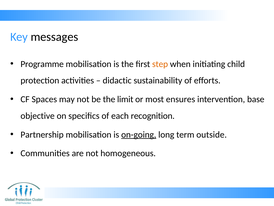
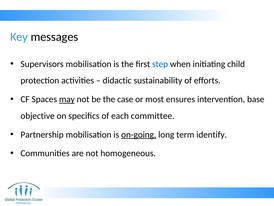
Programme: Programme -> Supervisors
step colour: orange -> blue
may underline: none -> present
limit: limit -> case
recognition: recognition -> committee
outside: outside -> identify
